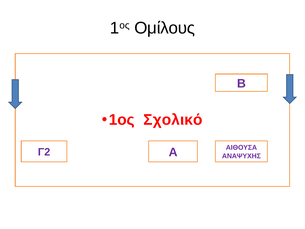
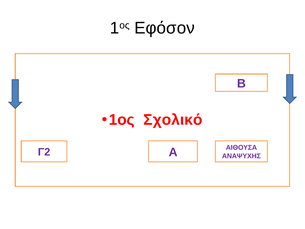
Ομίλους: Ομίλους -> Εφόσον
